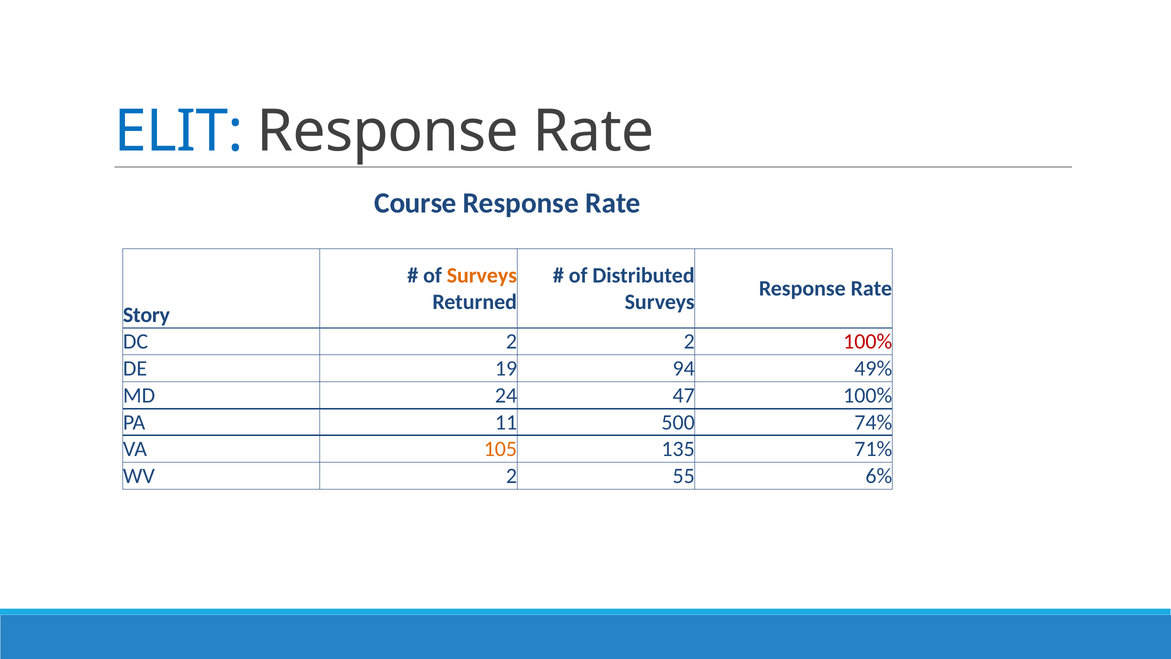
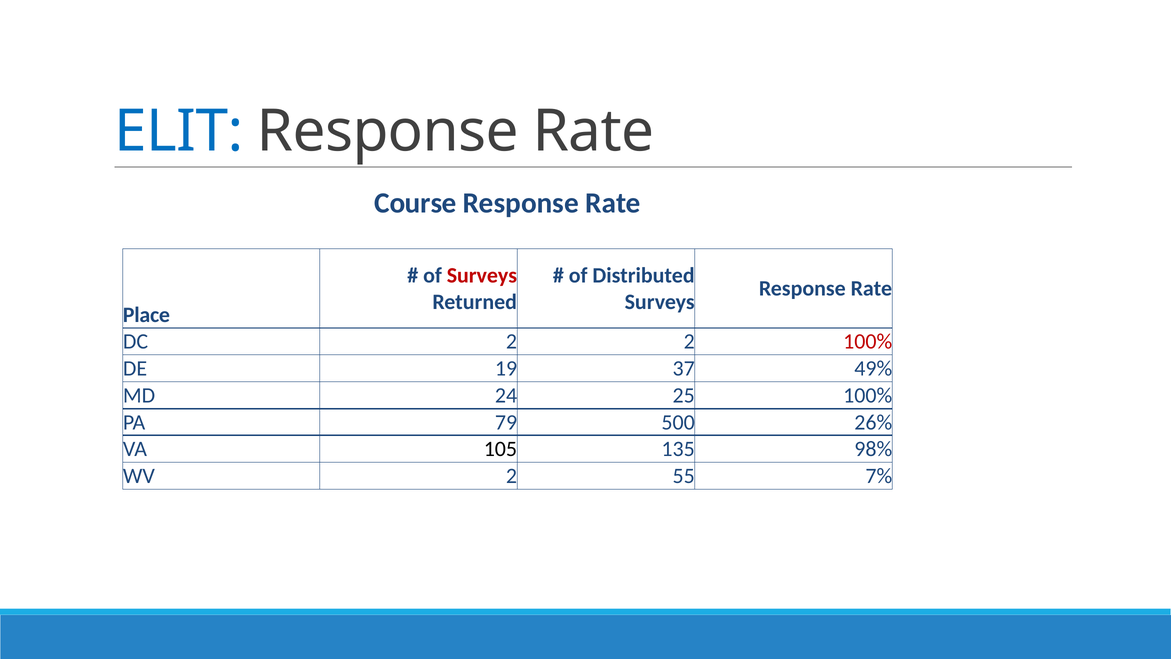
Surveys at (482, 275) colour: orange -> red
Story: Story -> Place
94: 94 -> 37
47: 47 -> 25
11: 11 -> 79
74%: 74% -> 26%
105 colour: orange -> black
71%: 71% -> 98%
6%: 6% -> 7%
